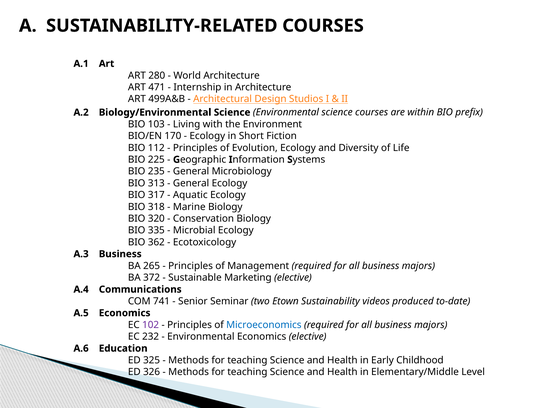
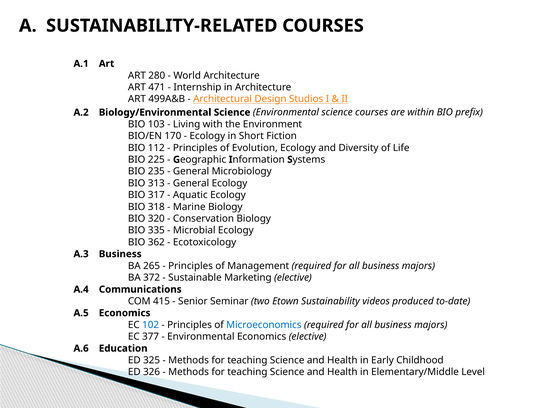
741: 741 -> 415
102 colour: purple -> blue
232: 232 -> 377
